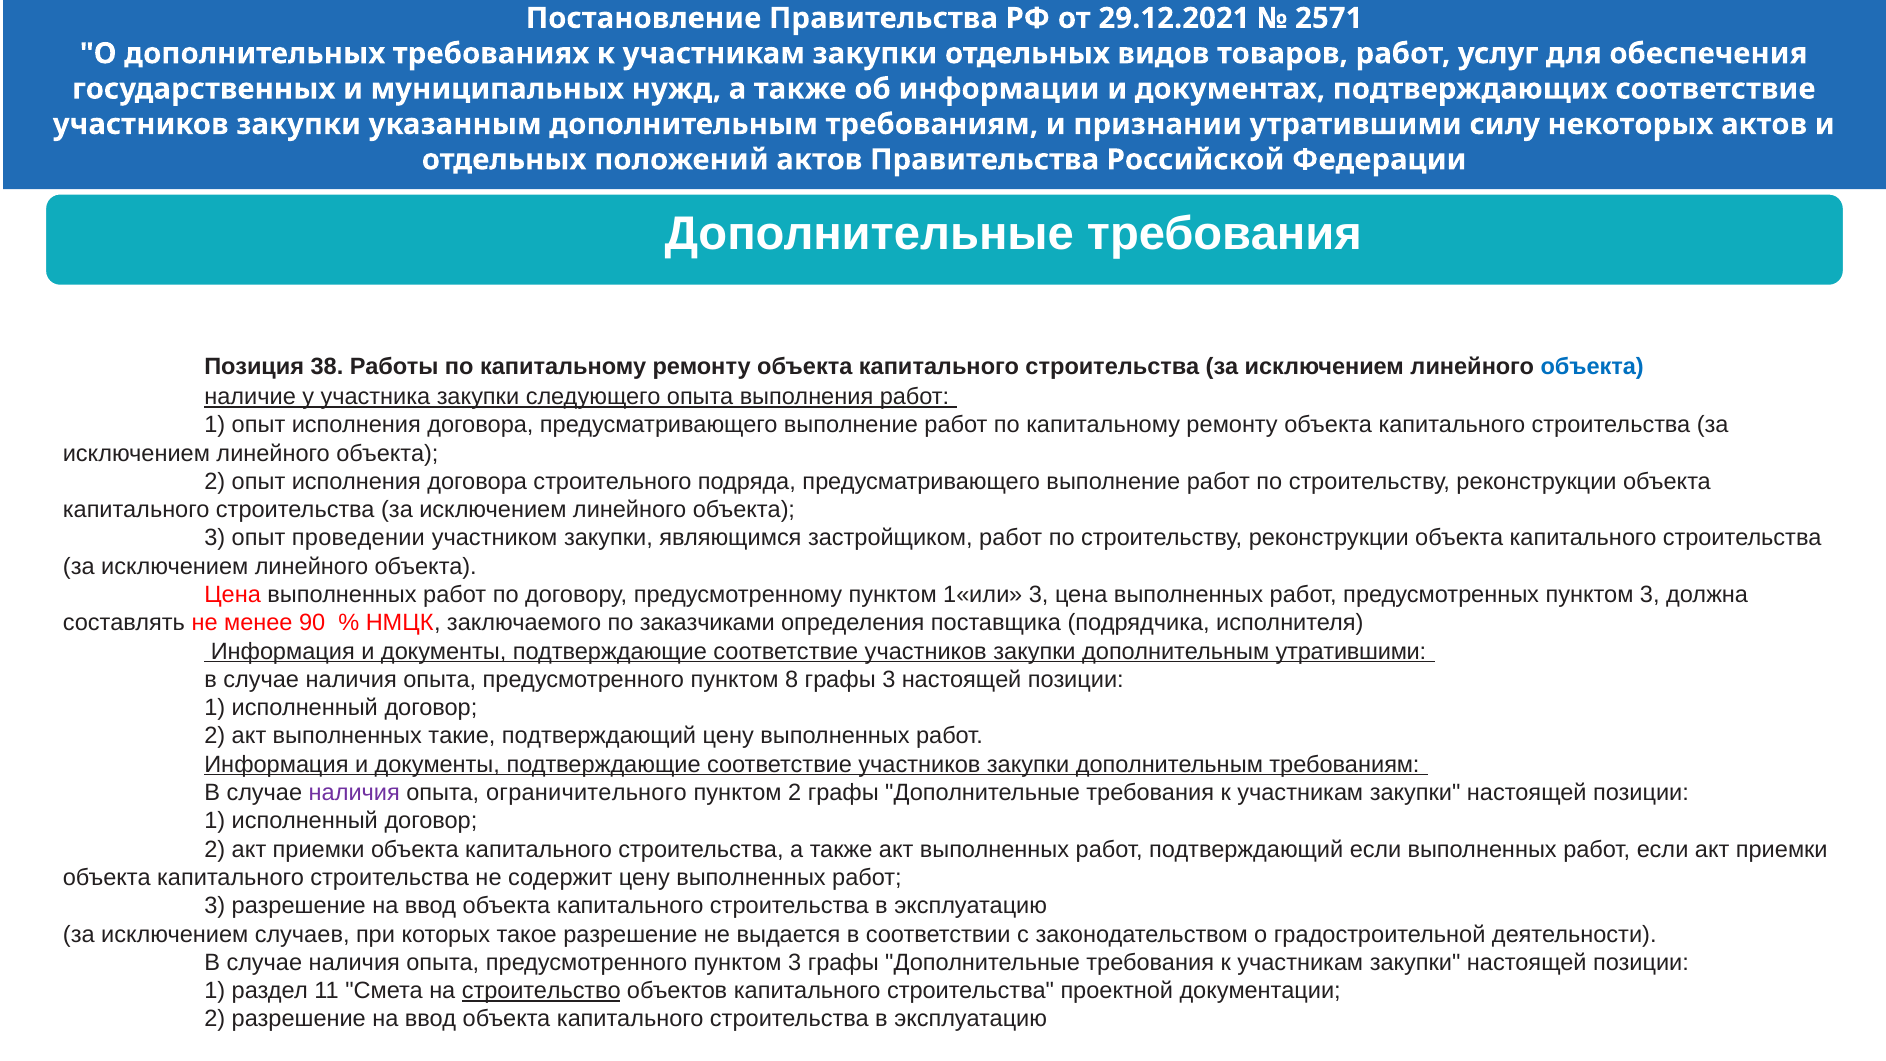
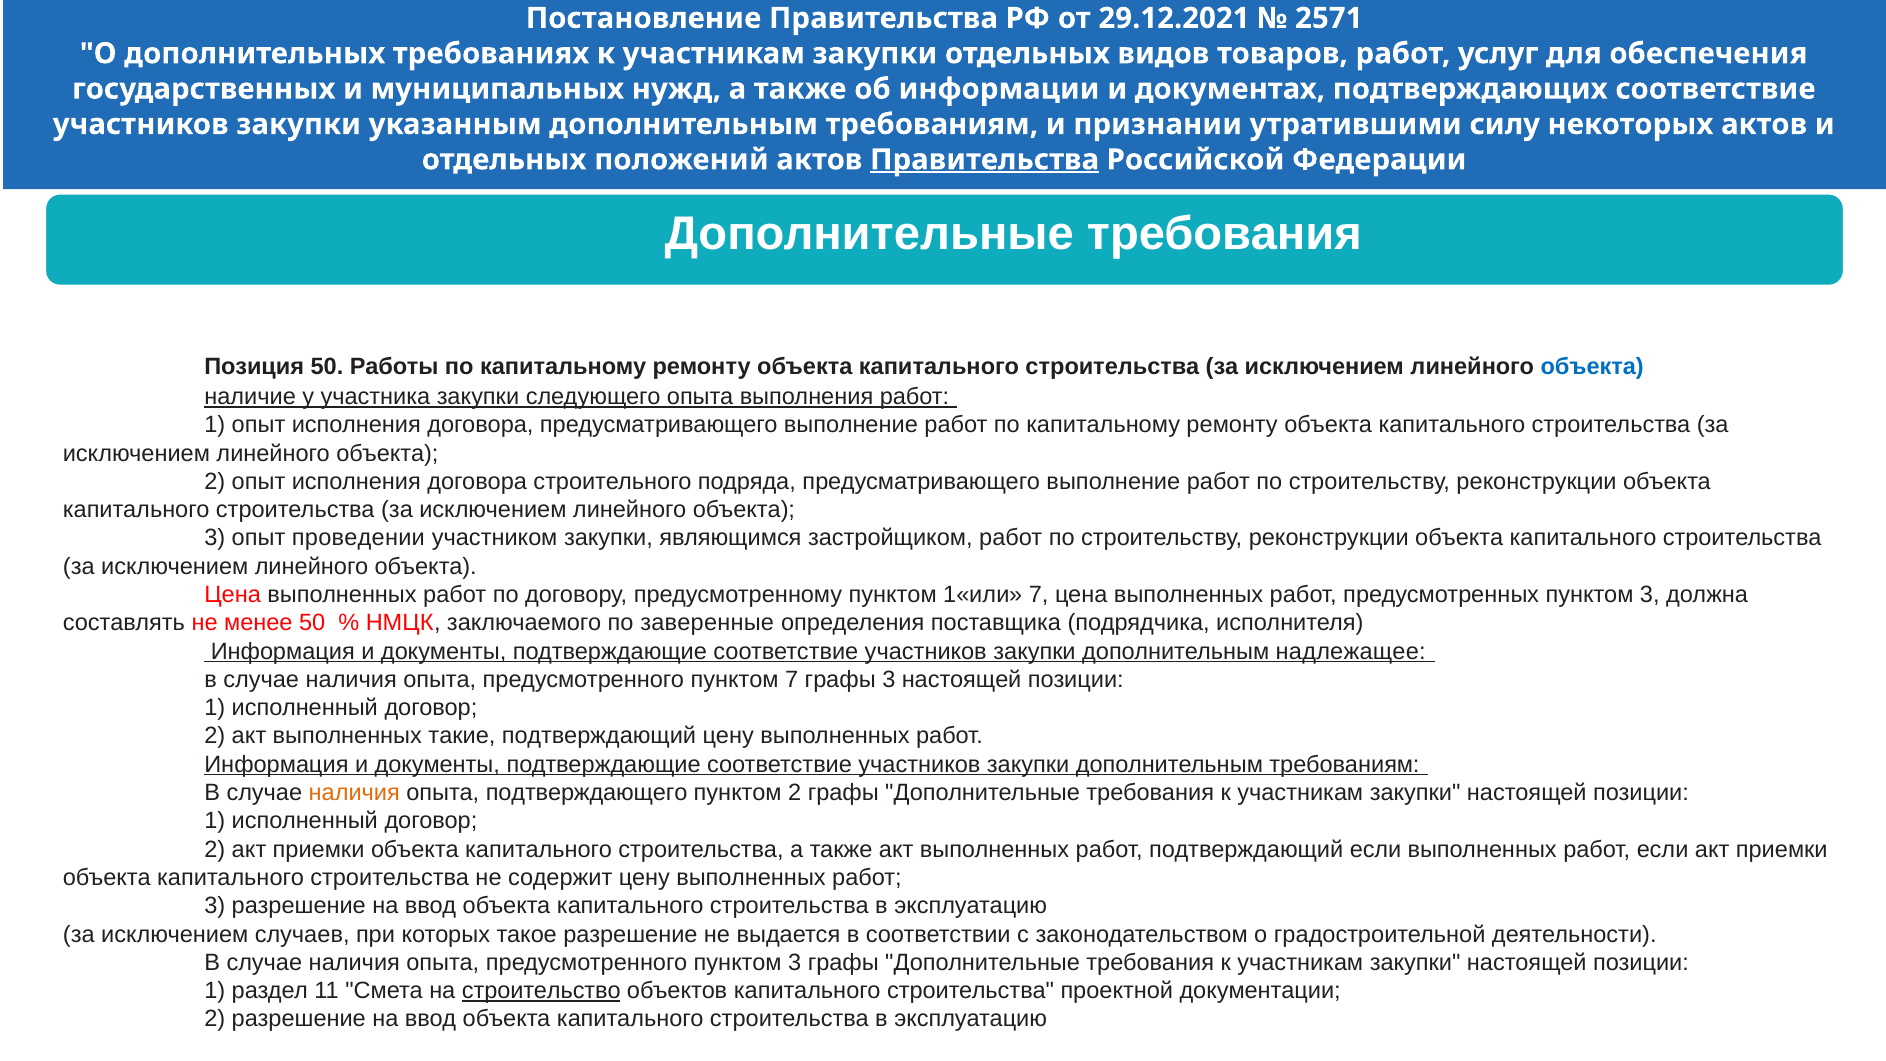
Правительства at (985, 160) underline: none -> present
Позиция 38: 38 -> 50
1«или 3: 3 -> 7
менее 90: 90 -> 50
заказчиками: заказчиками -> заверенные
дополнительным утратившими: утратившими -> надлежащее
пунктом 8: 8 -> 7
наличия at (354, 793) colour: purple -> orange
ограничительного: ограничительного -> подтверждающего
